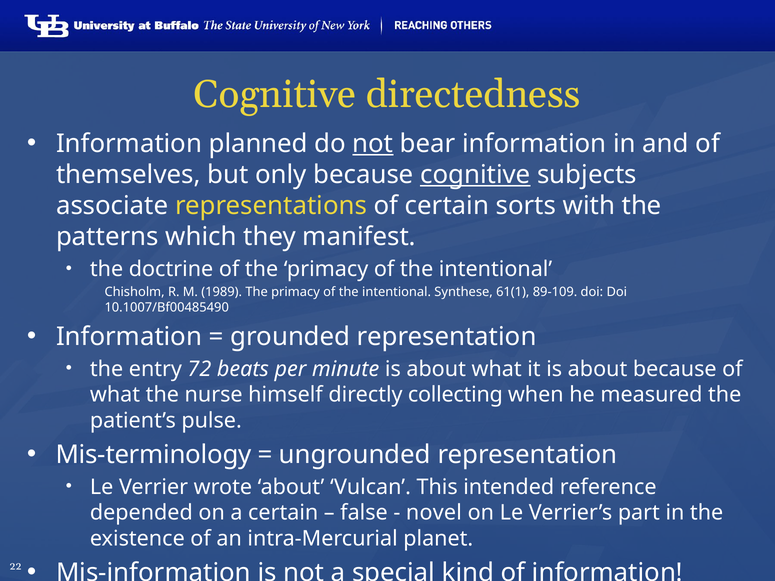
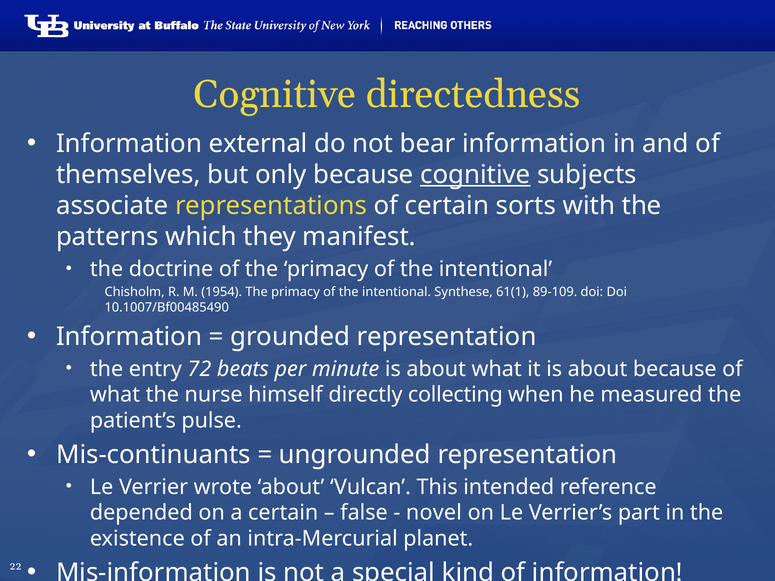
planned: planned -> external
not at (373, 144) underline: present -> none
1989: 1989 -> 1954
Mis-terminology: Mis-terminology -> Mis-continuants
